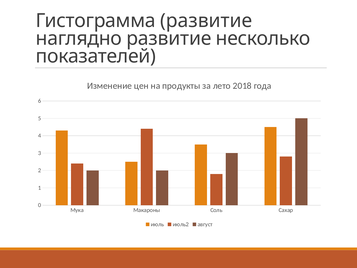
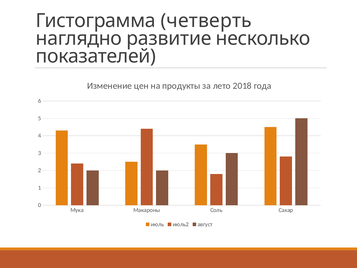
Гистограмма развитие: развитие -> четверть
